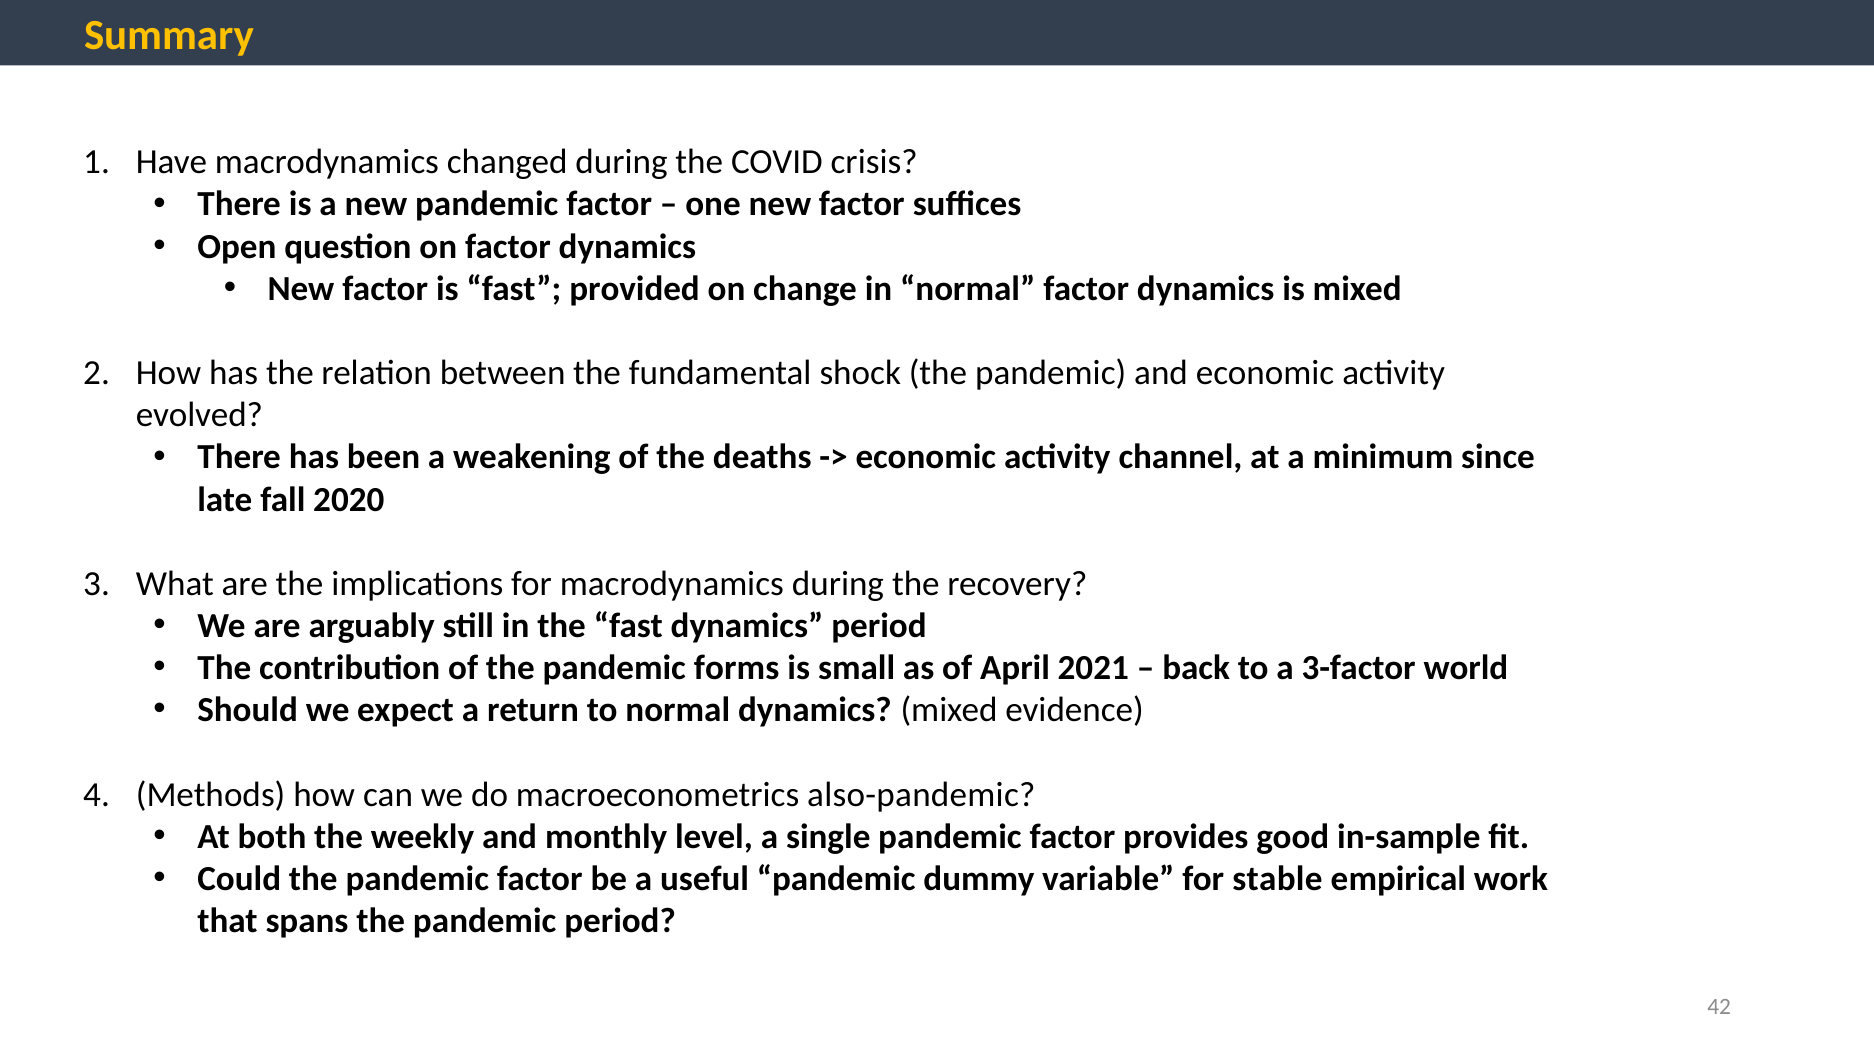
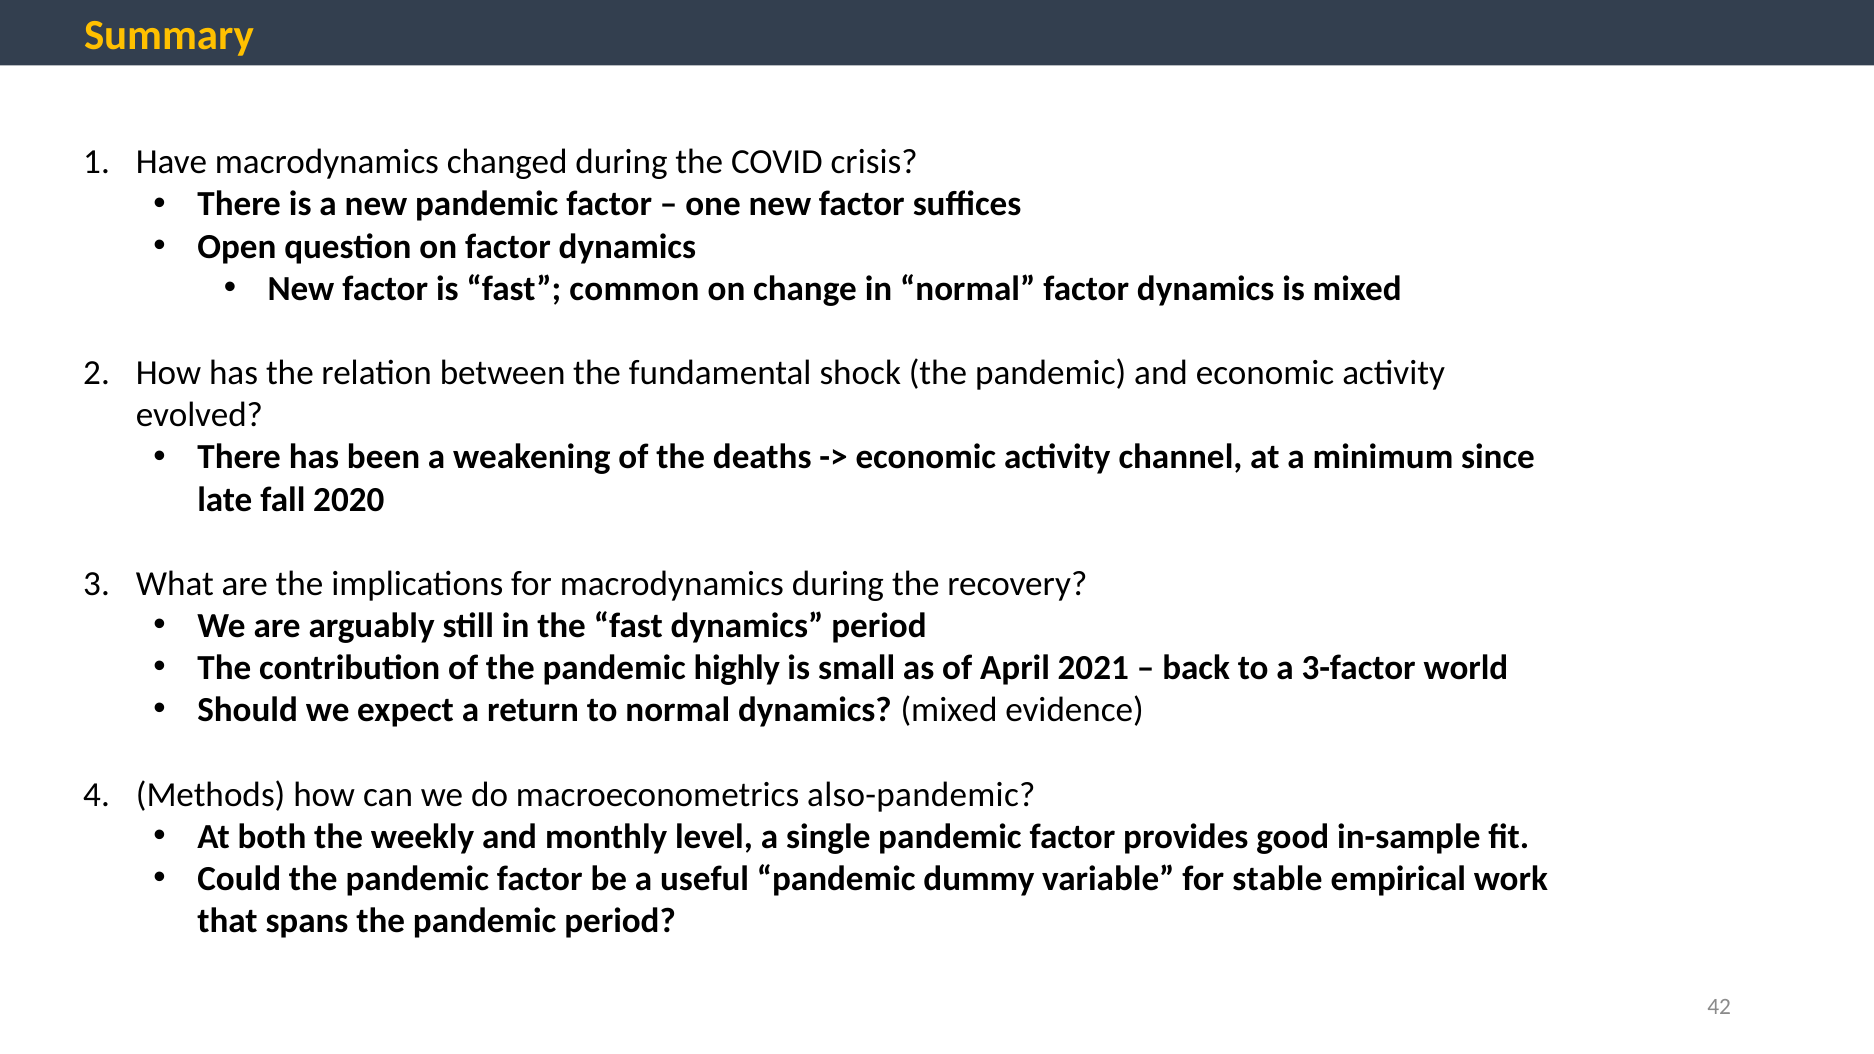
provided: provided -> common
forms: forms -> highly
